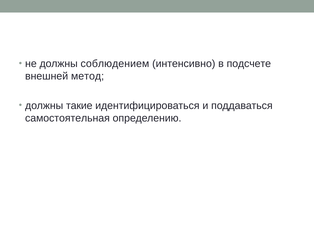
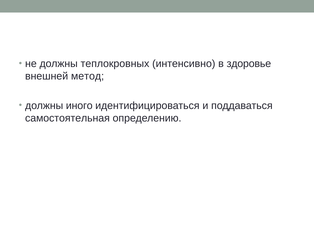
соблюдением: соблюдением -> теплокровных
подсчете: подсчете -> здоровье
такие: такие -> иного
